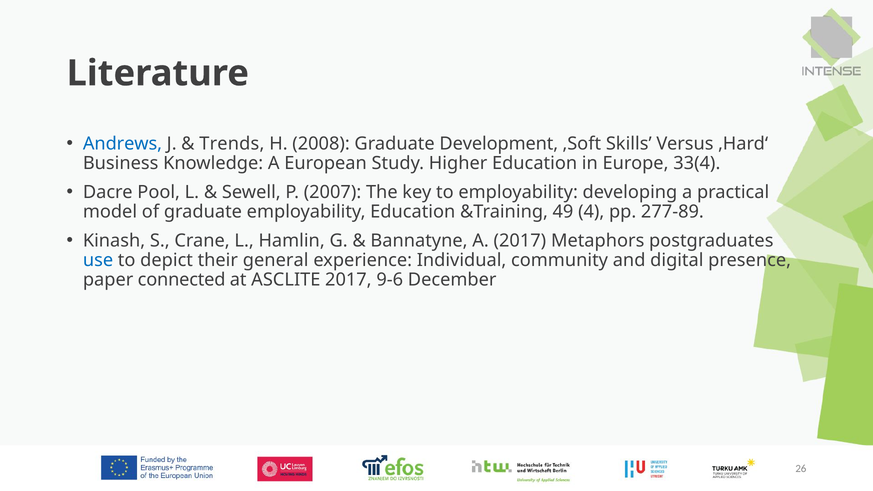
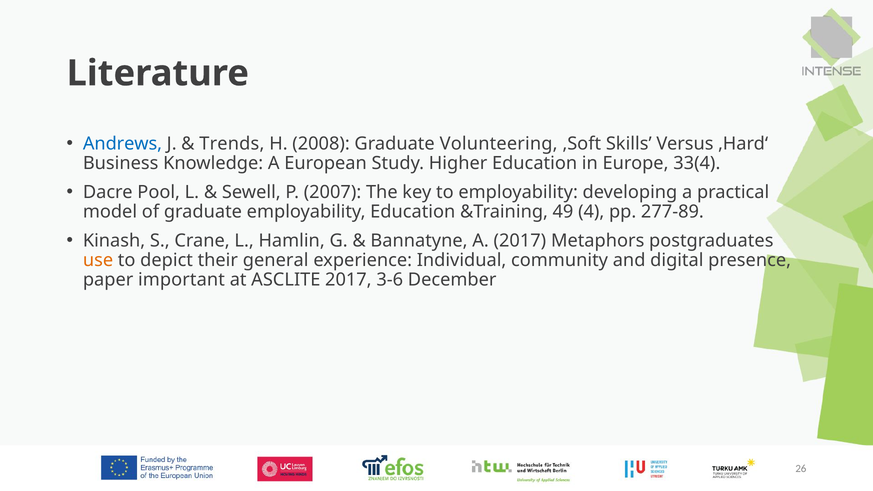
Development: Development -> Volunteering
use colour: blue -> orange
connected: connected -> important
9-6: 9-6 -> 3-6
